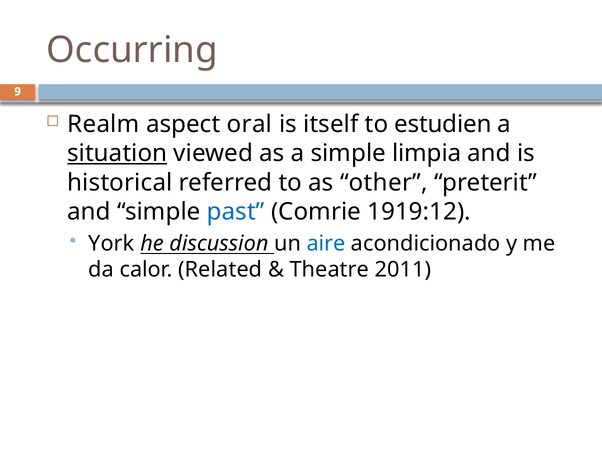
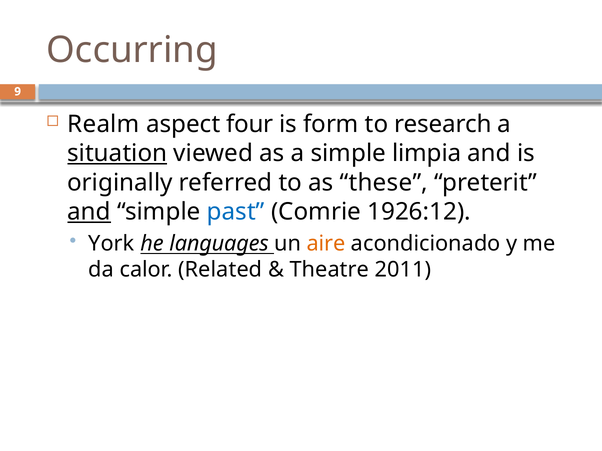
oral: oral -> four
itself: itself -> form
estudien: estudien -> research
historical: historical -> originally
other: other -> these
and at (89, 212) underline: none -> present
1919:12: 1919:12 -> 1926:12
discussion: discussion -> languages
aire colour: blue -> orange
